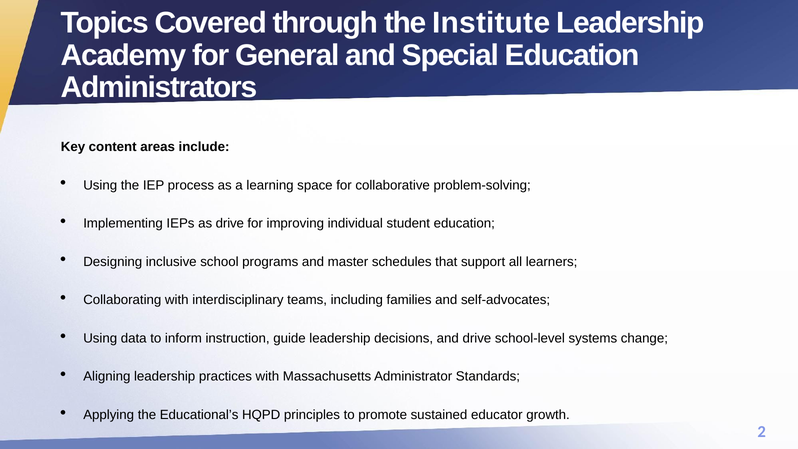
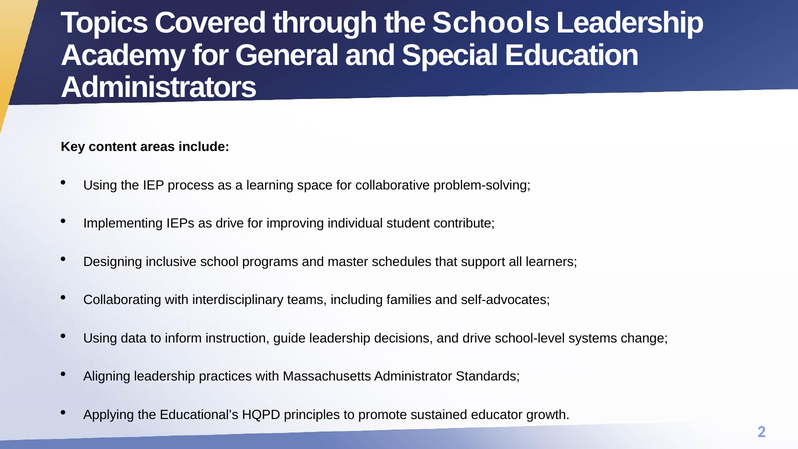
Institute: Institute -> Schools
student education: education -> contribute
